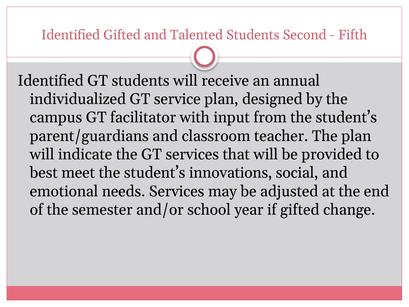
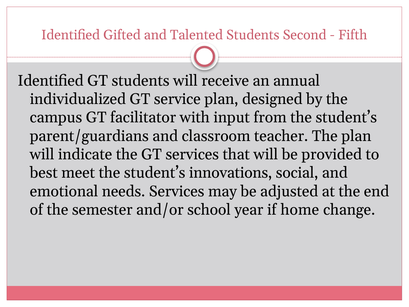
if gifted: gifted -> home
